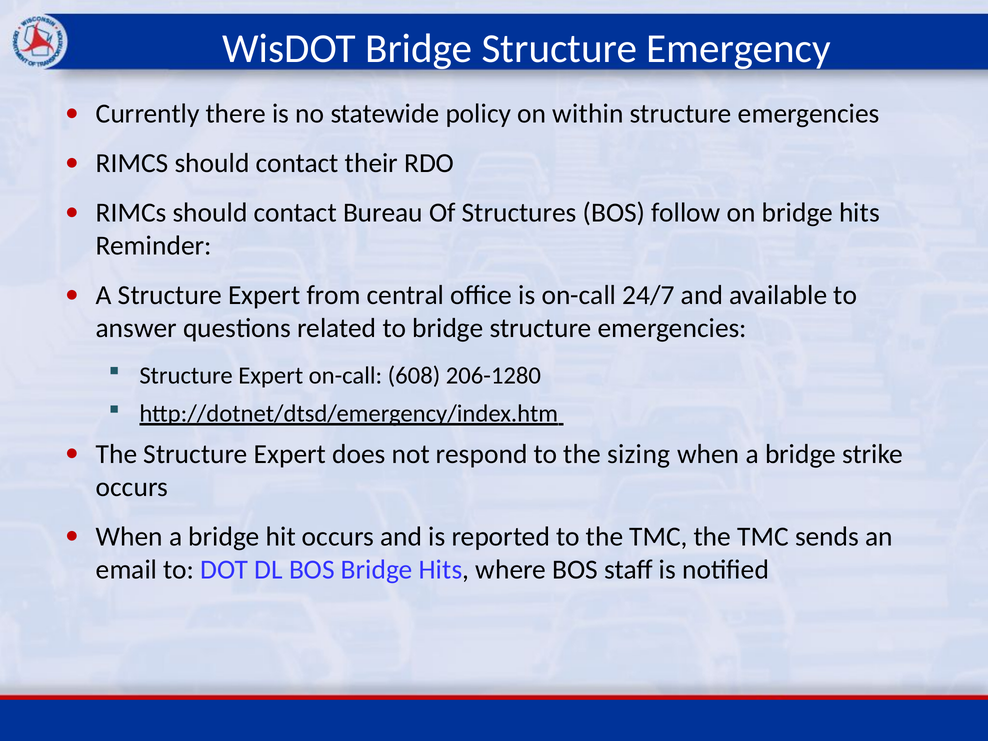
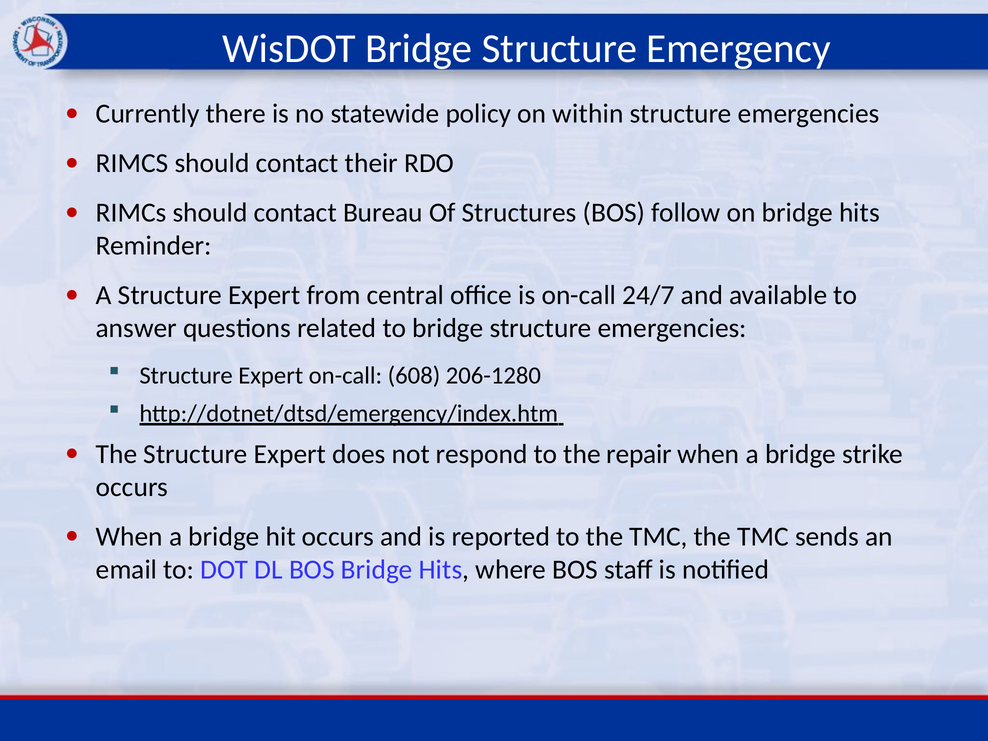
sizing: sizing -> repair
